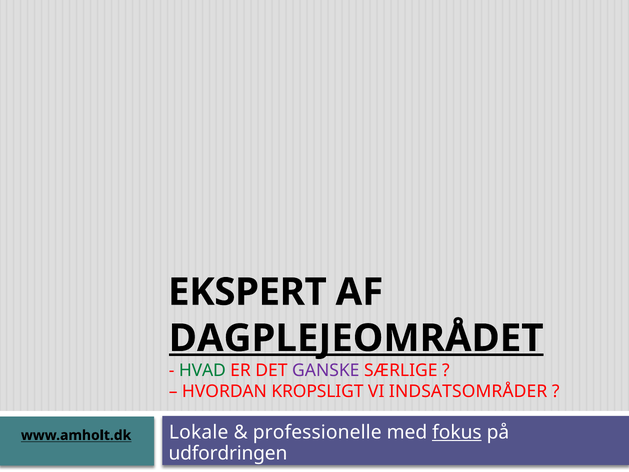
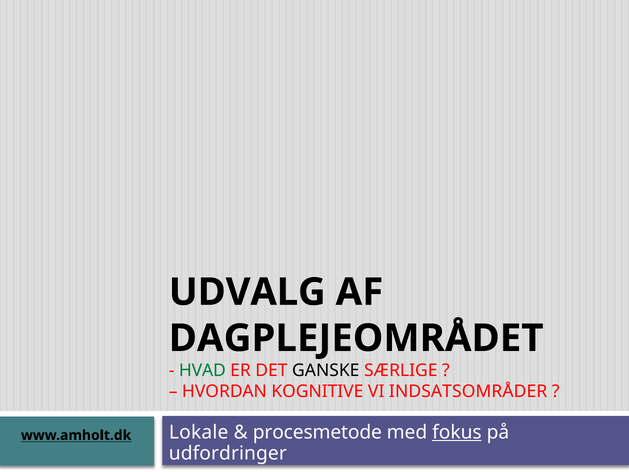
EKSPERT: EKSPERT -> UDVALG
DAGPLEJEOMRÅDET underline: present -> none
GANSKE colour: purple -> black
KROPSLIGT: KROPSLIGT -> KOGNITIVE
professionelle: professionelle -> procesmetode
udfordringen: udfordringen -> udfordringer
